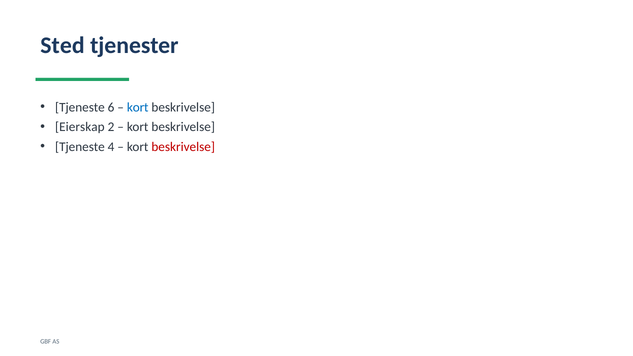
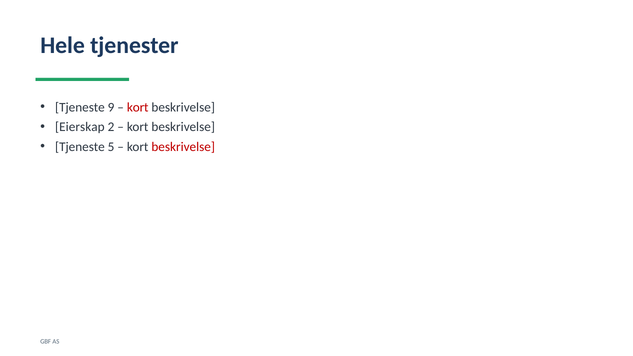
Sted: Sted -> Hele
6: 6 -> 9
kort at (138, 107) colour: blue -> red
4: 4 -> 5
